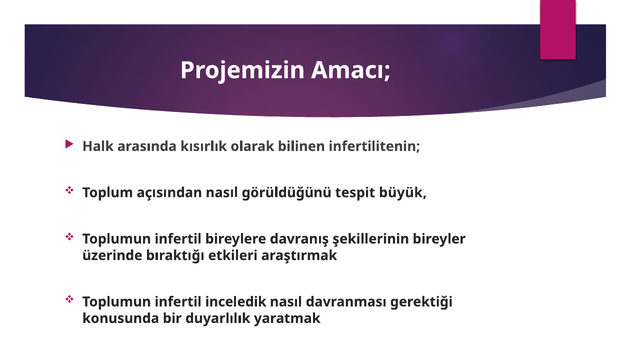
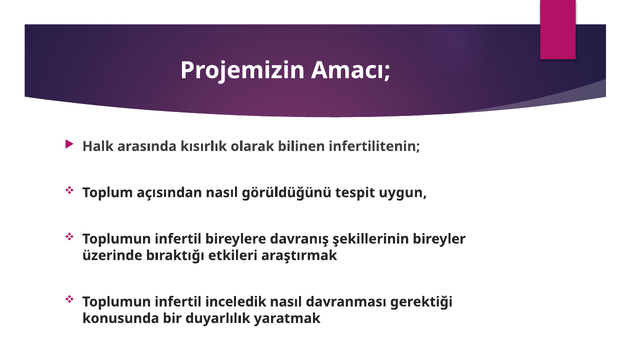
büyük: büyük -> uygun
